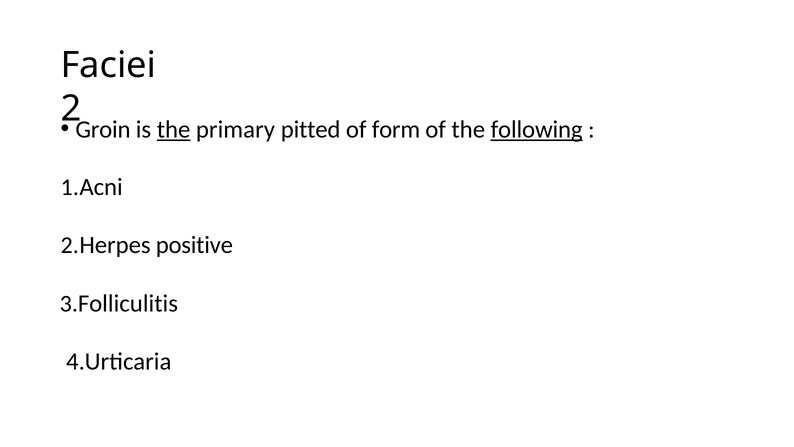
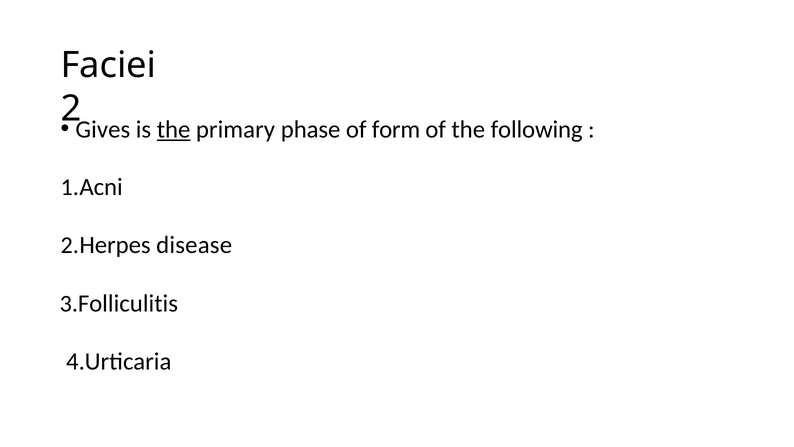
Groin: Groin -> Gives
pitted: pitted -> phase
following underline: present -> none
positive: positive -> disease
